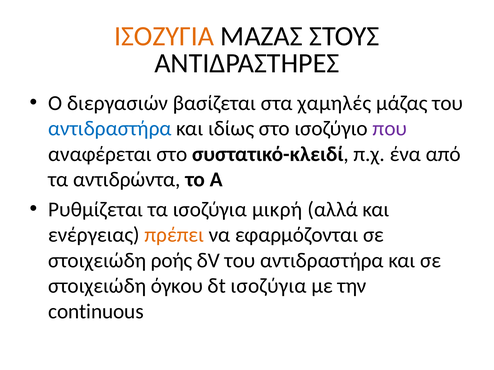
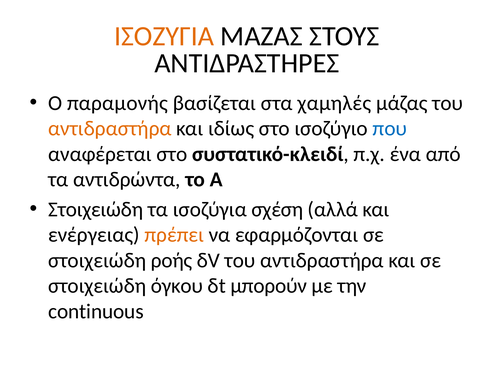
διεργασιών: διεργασιών -> παραμονής
αντιδραστήρα at (110, 129) colour: blue -> orange
που colour: purple -> blue
Ρυθμίζεται at (96, 210): Ρυθμίζεται -> Στοιχειώδη
μικρή: μικρή -> σχέση
δt ισοζύγια: ισοζύγια -> μπορούν
